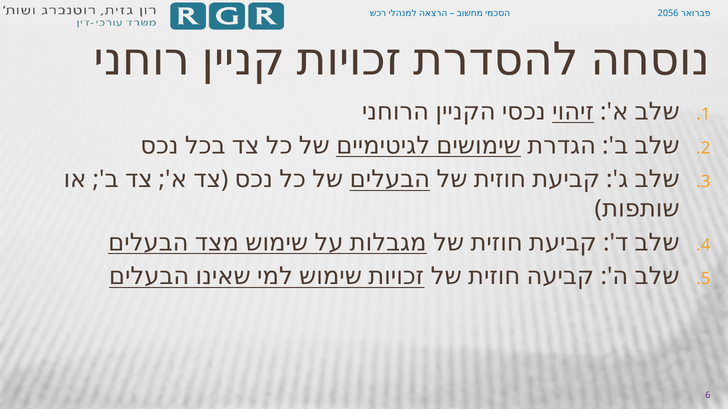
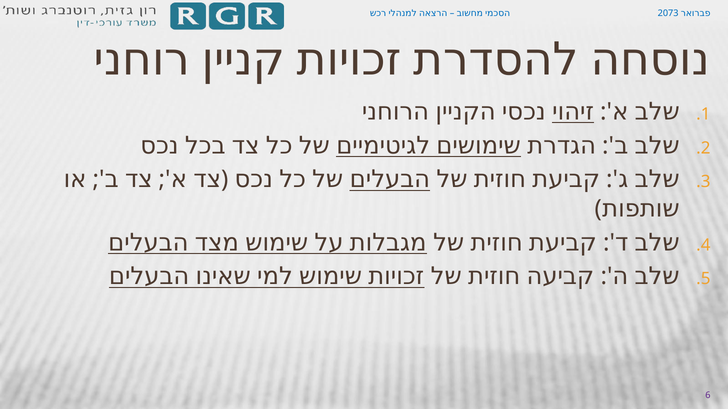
2056: 2056 -> 2073
